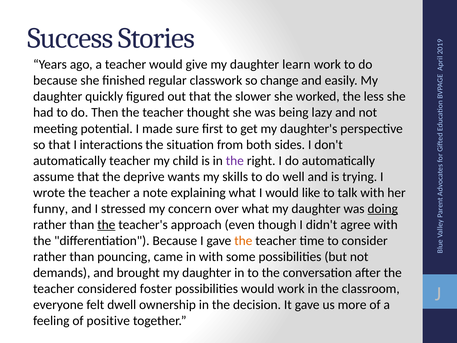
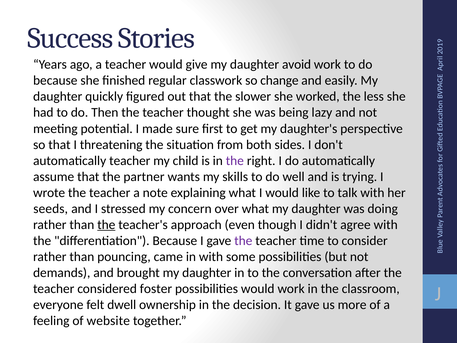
learn: learn -> avoid
interactions: interactions -> threatening
deprive: deprive -> partner
funny: funny -> seeds
doing underline: present -> none
the at (243, 240) colour: orange -> purple
positive: positive -> website
